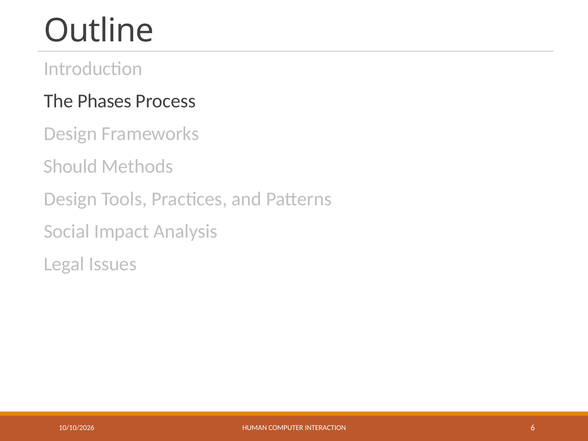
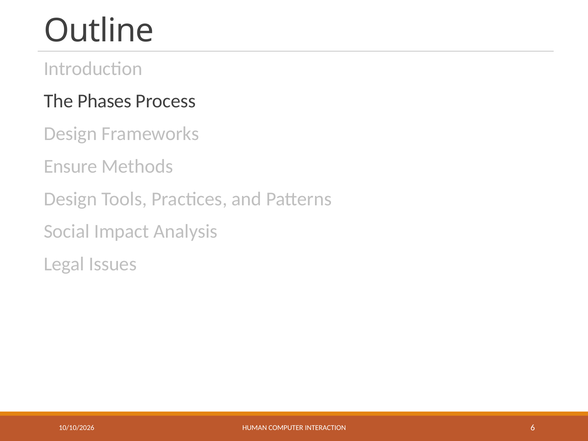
Should: Should -> Ensure
